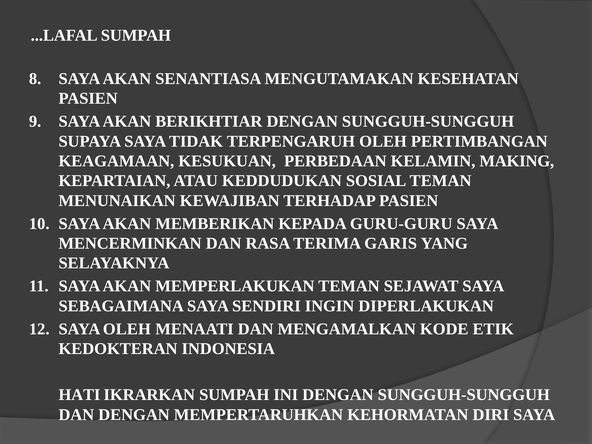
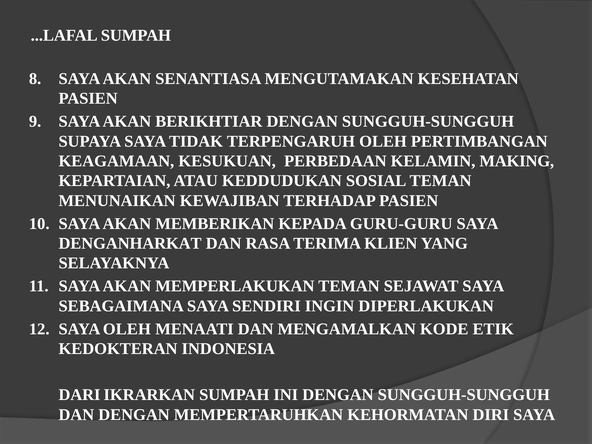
MENCERMINKAN: MENCERMINKAN -> DENGANHARKAT
GARIS: GARIS -> KLIEN
HATI: HATI -> DARI
